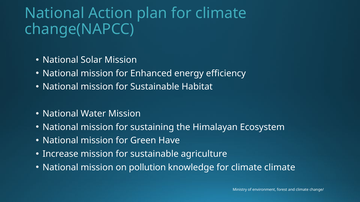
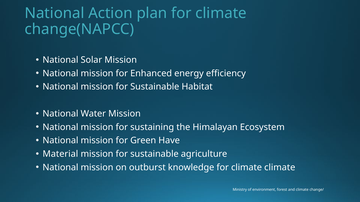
Increase: Increase -> Material
pollution: pollution -> outburst
